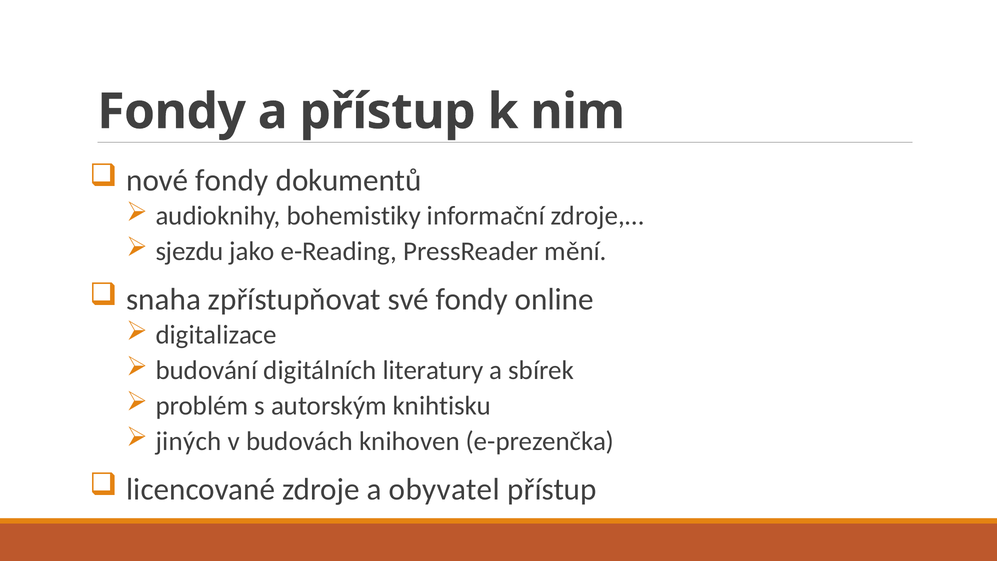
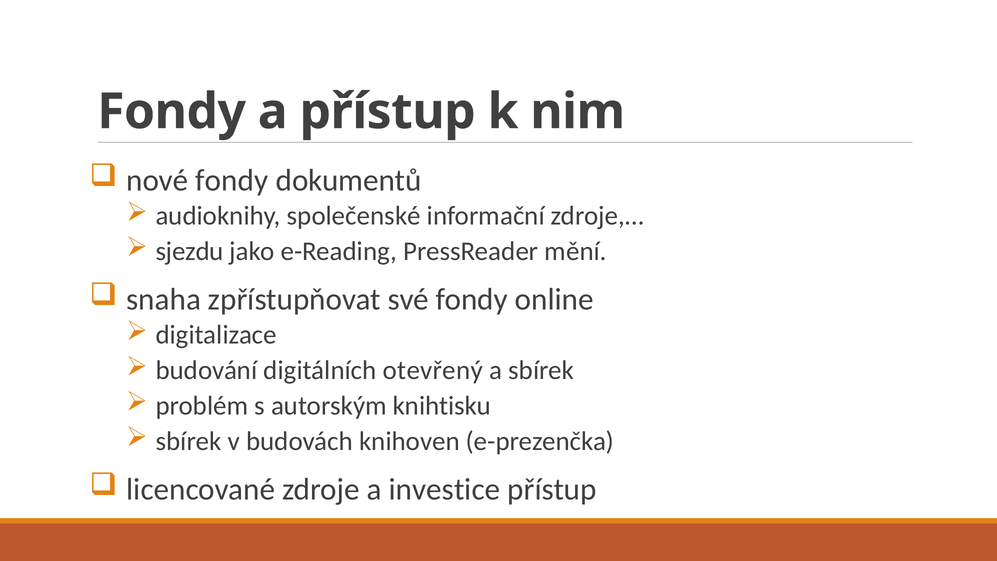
bohemistiky: bohemistiky -> společenské
literatury: literatury -> otevřený
jiných at (188, 441): jiných -> sbírek
obyvatel: obyvatel -> investice
